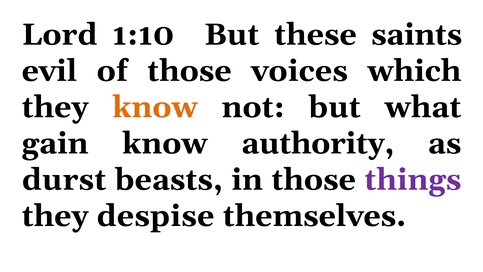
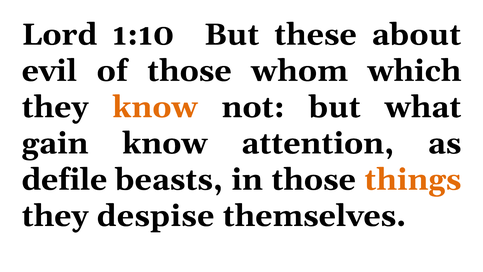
saints: saints -> about
voices: voices -> whom
authority: authority -> attention
durst: durst -> defile
things colour: purple -> orange
